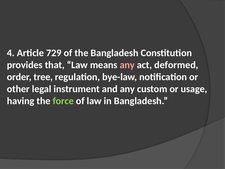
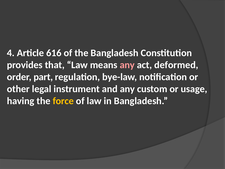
729: 729 -> 616
tree: tree -> part
force colour: light green -> yellow
